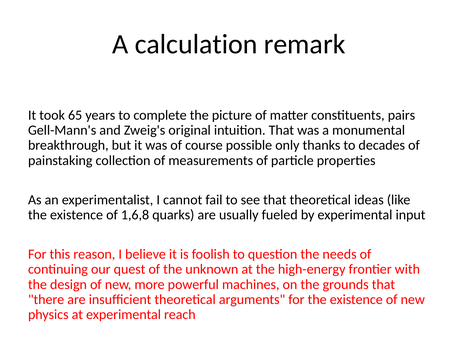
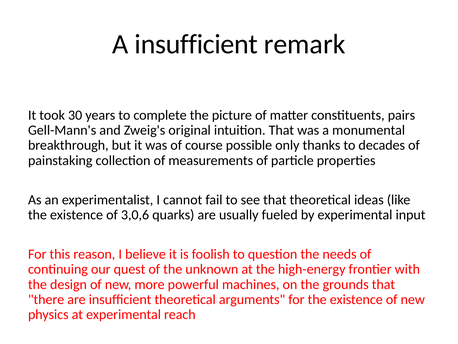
A calculation: calculation -> insufficient
65: 65 -> 30
1,6,8: 1,6,8 -> 3,0,6
